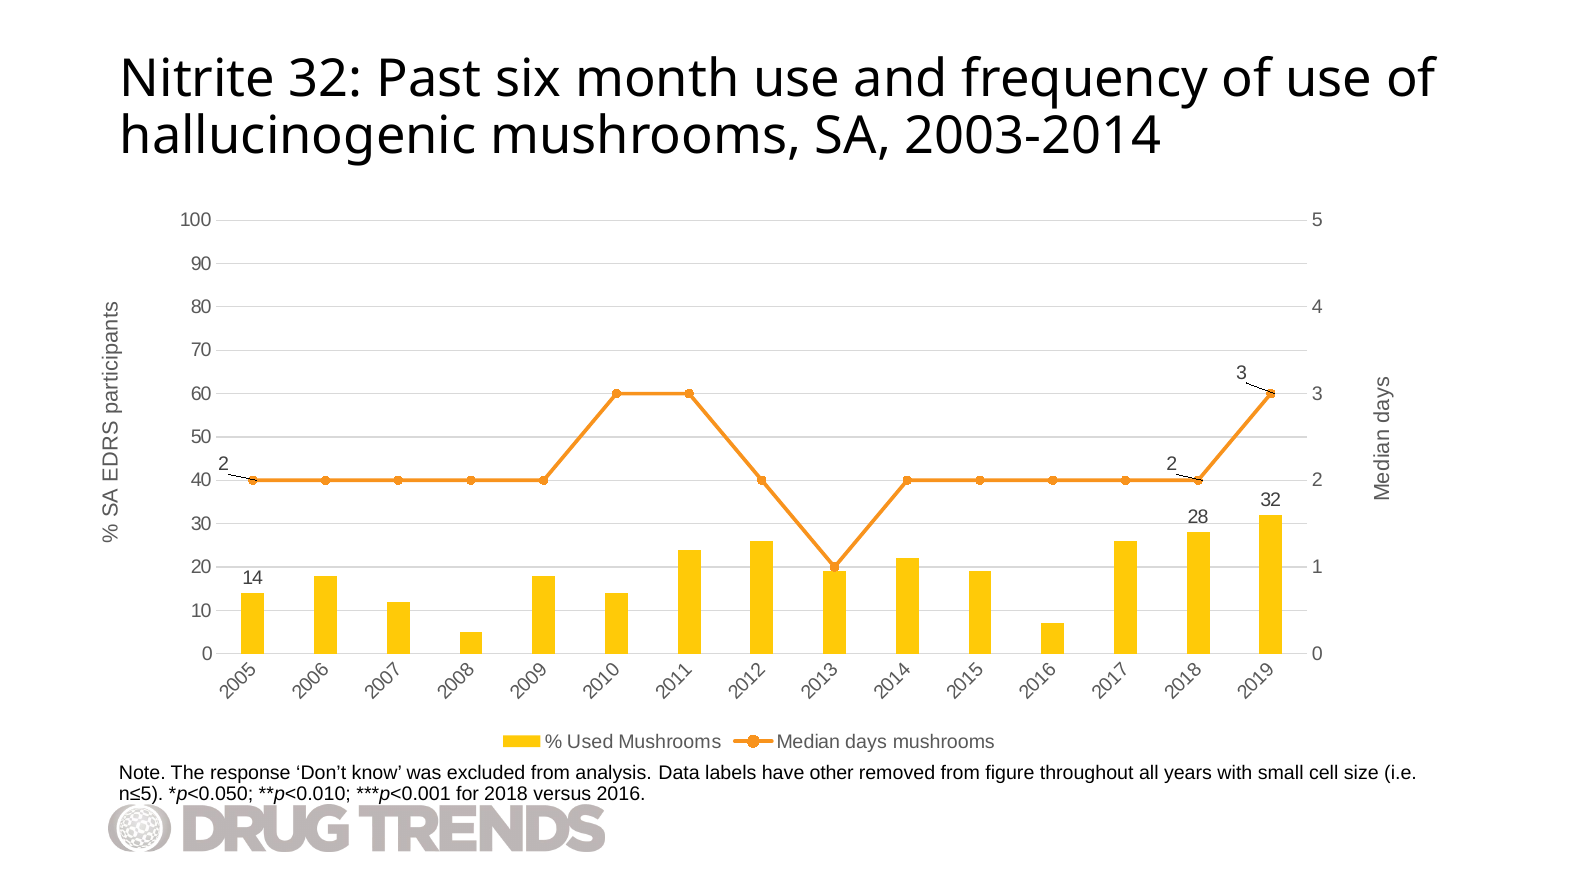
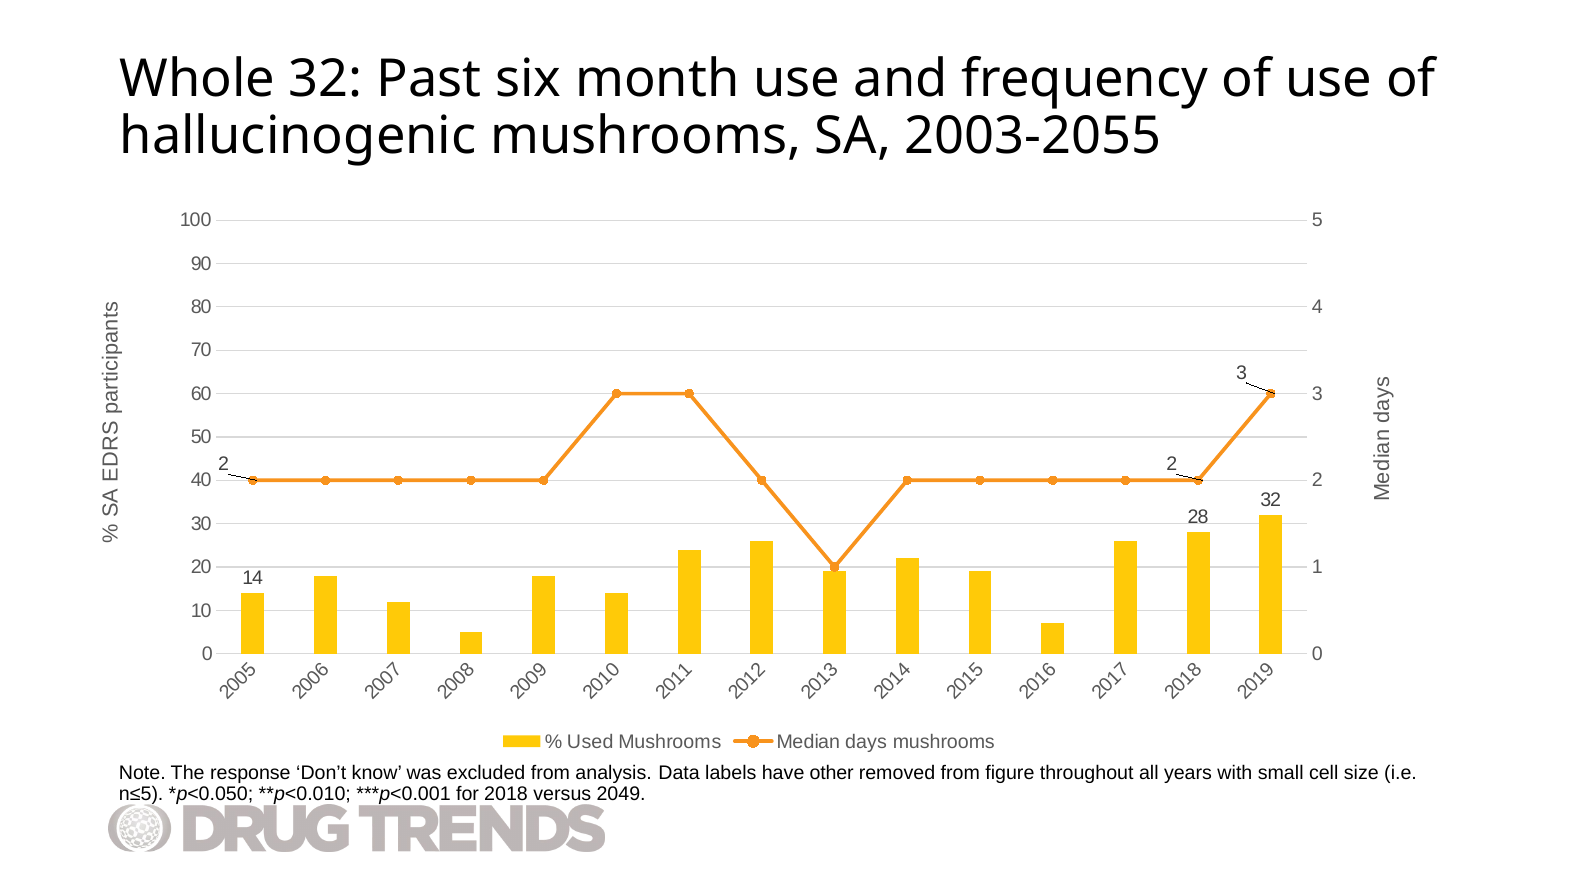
Nitrite: Nitrite -> Whole
2003-2014: 2003-2014 -> 2003-2055
2016: 2016 -> 2049
